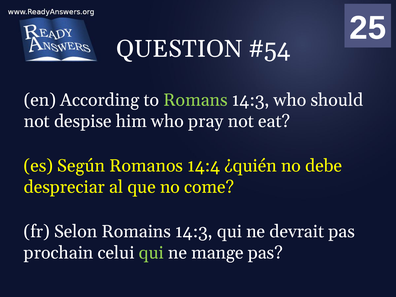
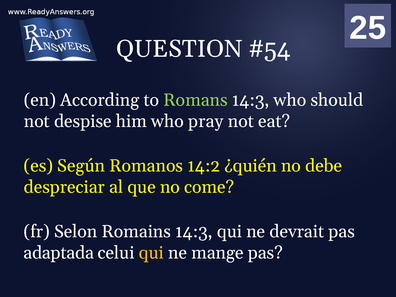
14:4: 14:4 -> 14:2
prochain: prochain -> adaptada
qui at (151, 253) colour: light green -> yellow
